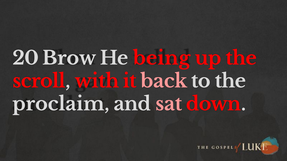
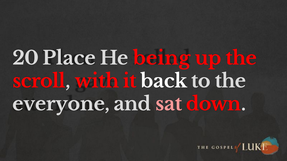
Brow: Brow -> Place
back colour: pink -> white
proclaim: proclaim -> everyone
